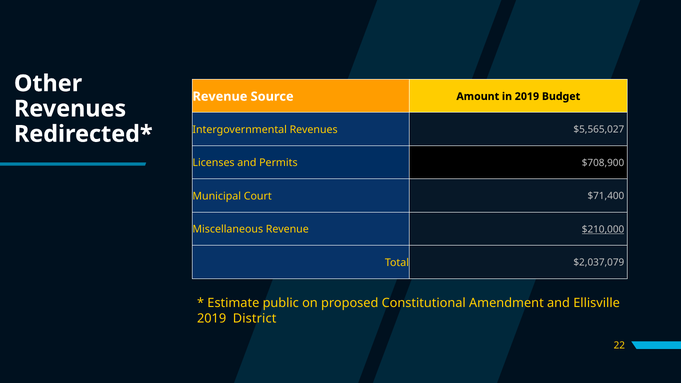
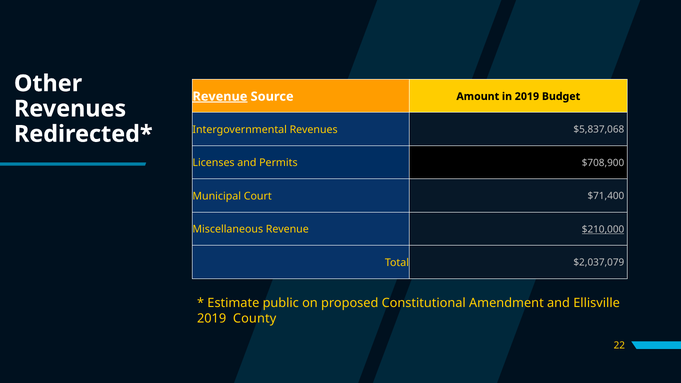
Revenue at (220, 97) underline: none -> present
$5,565,027: $5,565,027 -> $5,837,068
District: District -> County
